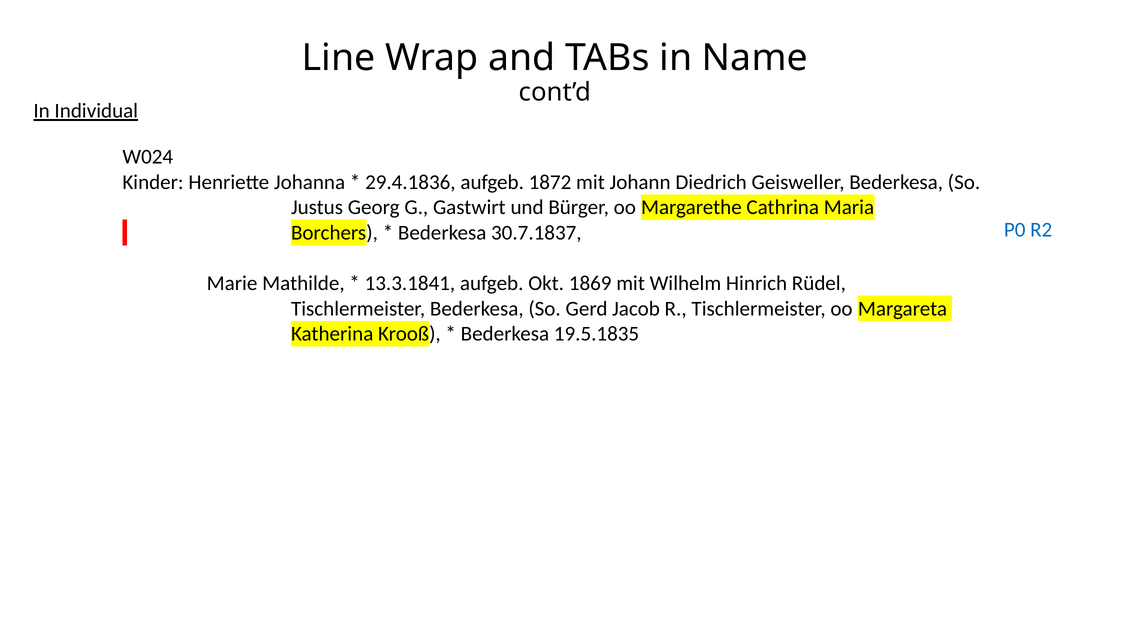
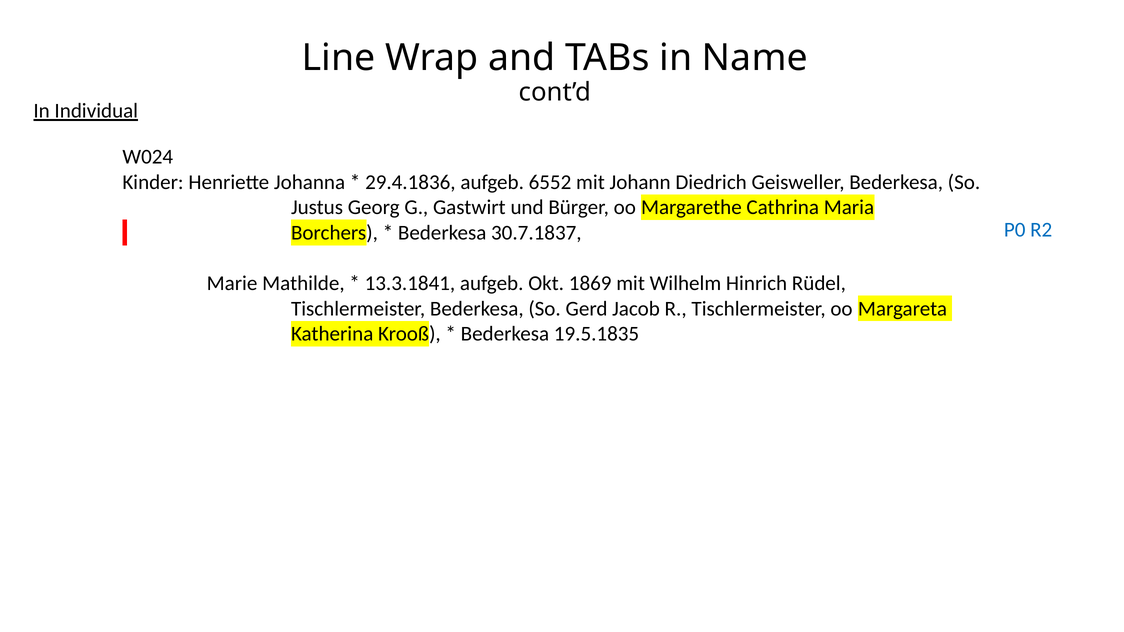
1872: 1872 -> 6552
